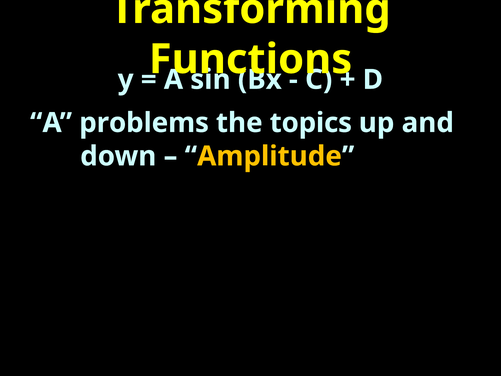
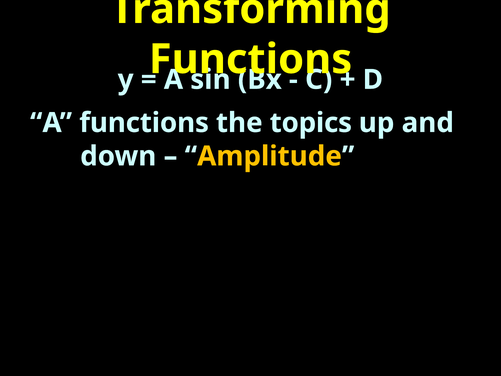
A problems: problems -> functions
